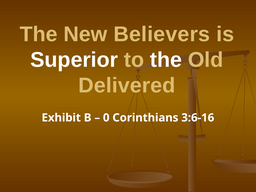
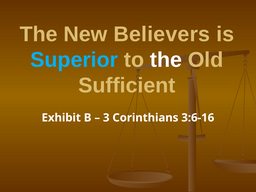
Superior colour: white -> light blue
Delivered: Delivered -> Sufficient
0: 0 -> 3
